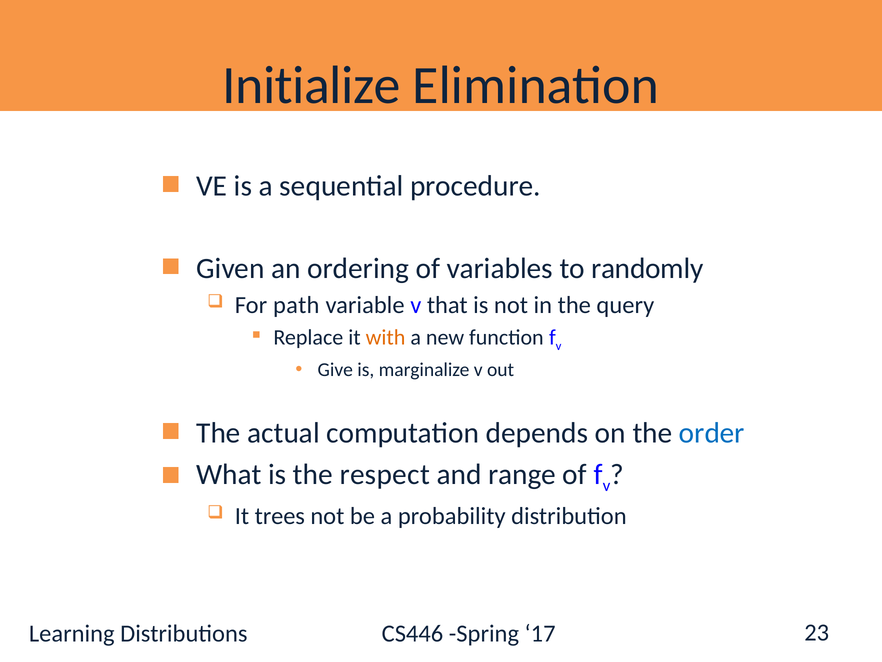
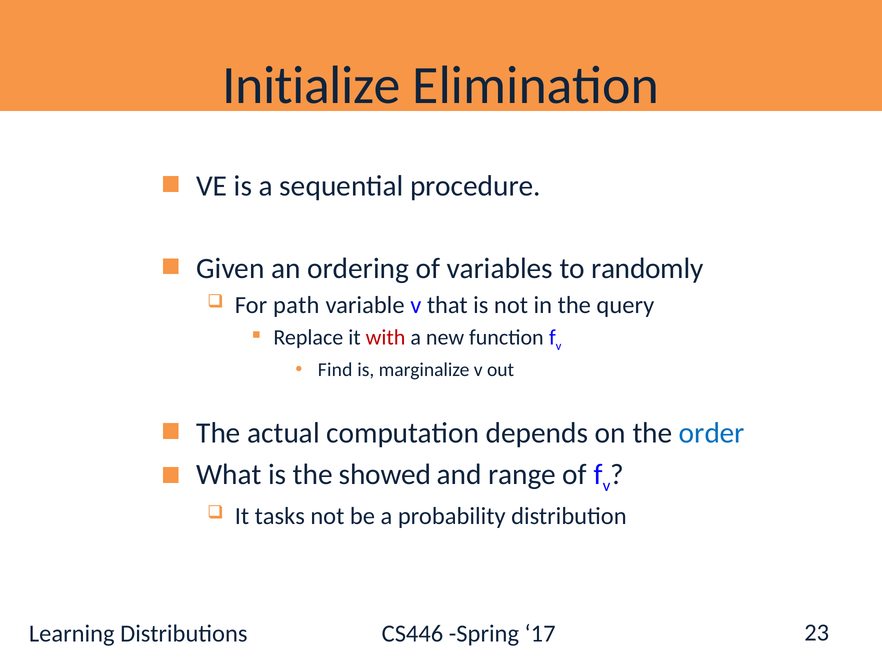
with colour: orange -> red
Give: Give -> Find
respect: respect -> showed
trees: trees -> tasks
